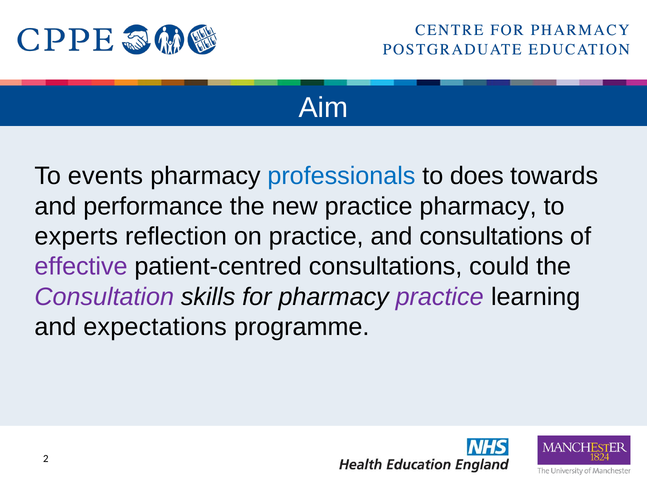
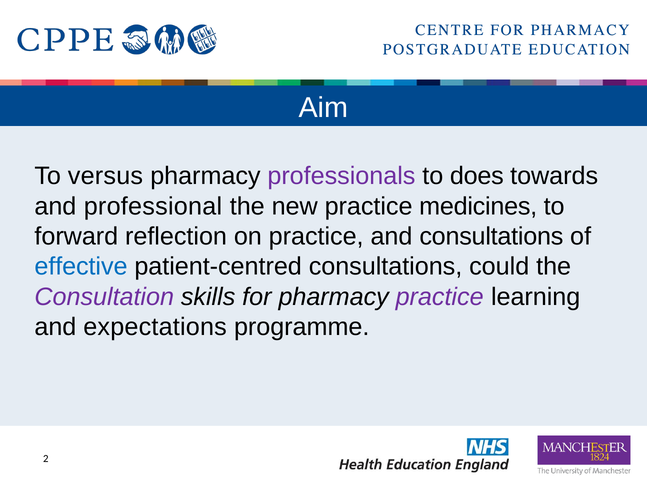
events: events -> versus
professionals colour: blue -> purple
performance: performance -> professional
practice pharmacy: pharmacy -> medicines
experts: experts -> forward
effective colour: purple -> blue
